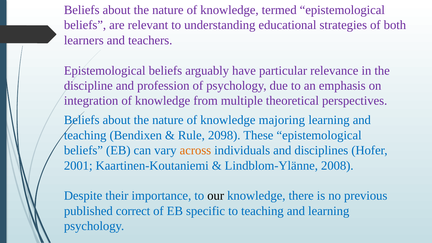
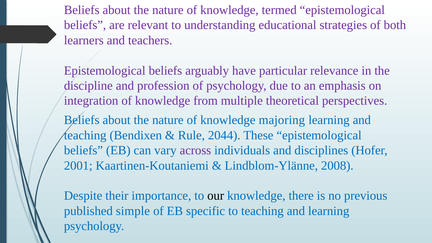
2098: 2098 -> 2044
across colour: orange -> purple
correct: correct -> simple
